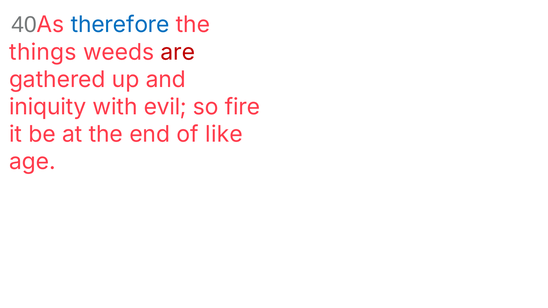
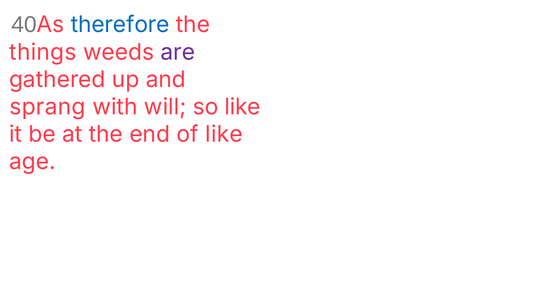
are colour: red -> purple
iniquity: iniquity -> sprang
evil: evil -> will
so fire: fire -> like
